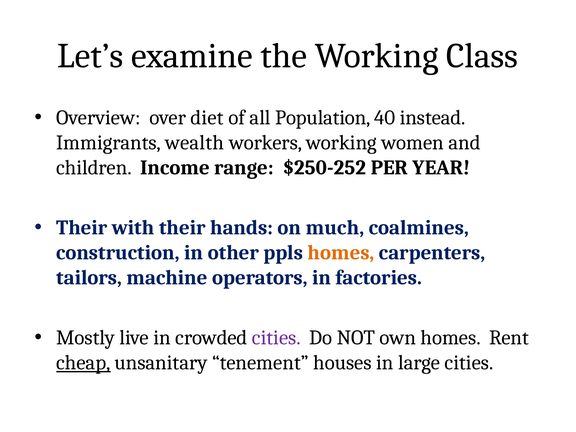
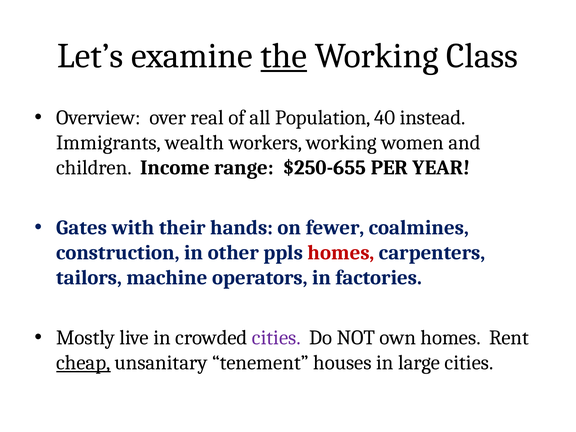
the underline: none -> present
diet: diet -> real
$250-252: $250-252 -> $250-655
Their at (82, 228): Their -> Gates
much: much -> fewer
homes at (341, 253) colour: orange -> red
